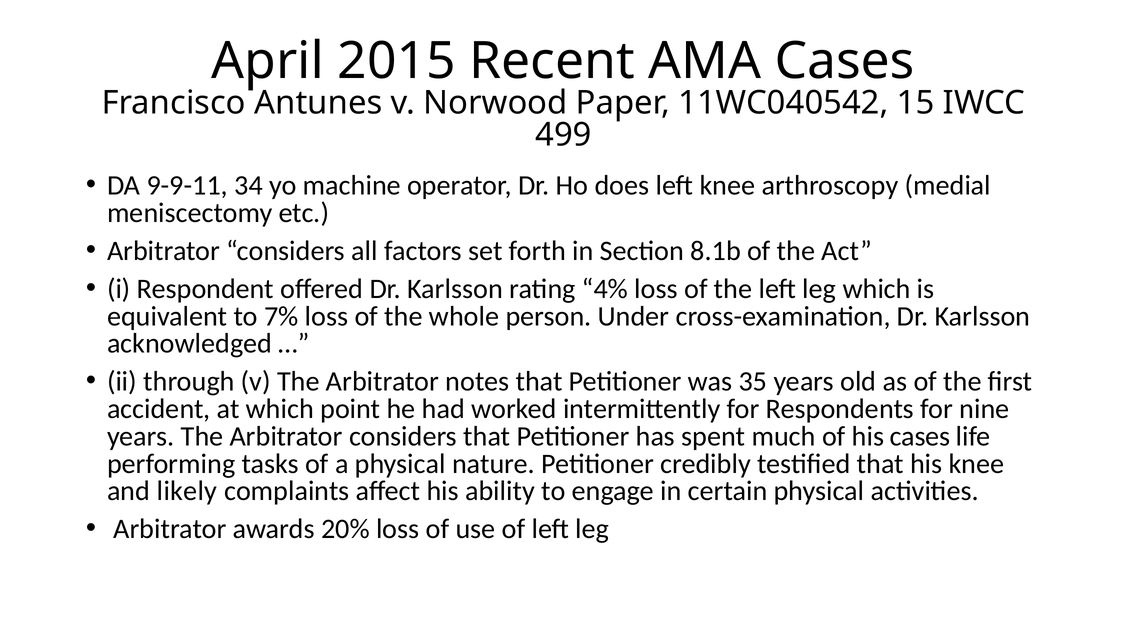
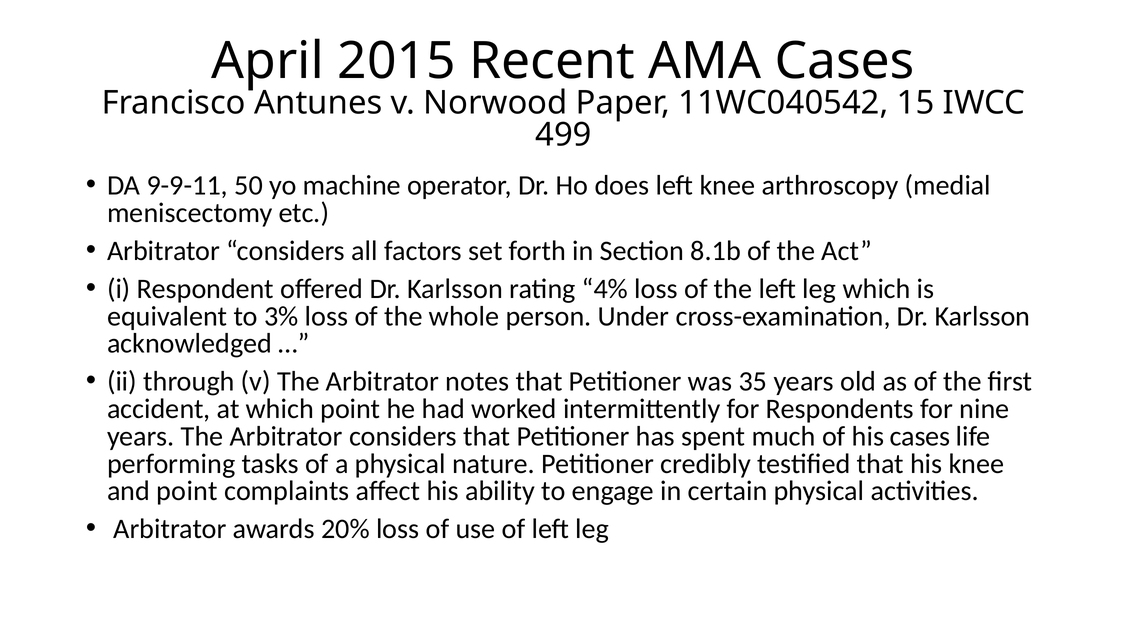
34: 34 -> 50
7%: 7% -> 3%
and likely: likely -> point
